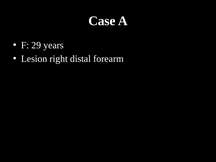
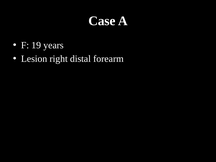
29: 29 -> 19
